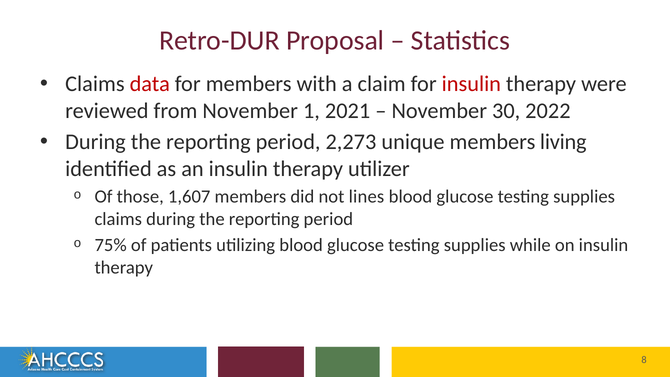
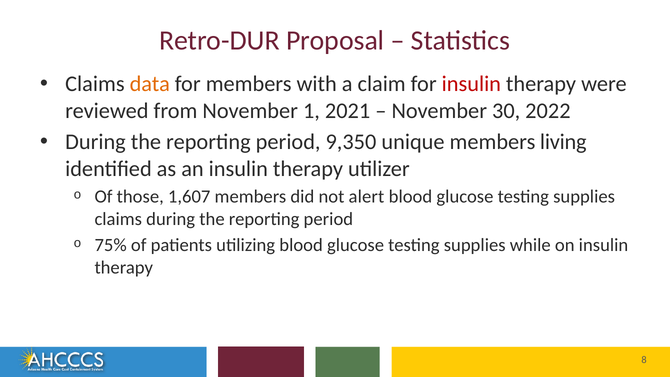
data colour: red -> orange
2,273: 2,273 -> 9,350
lines: lines -> alert
